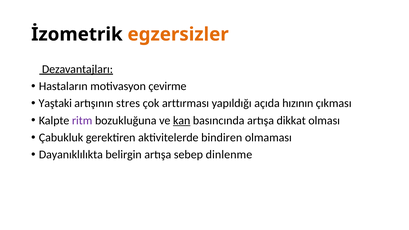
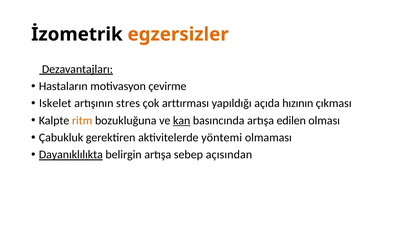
Yaştaki: Yaştaki -> Iskelet
ritm colour: purple -> orange
dikkat: dikkat -> edilen
bindiren: bindiren -> yöntemi
Dayanıklılıkta underline: none -> present
dinlenme: dinlenme -> açısından
